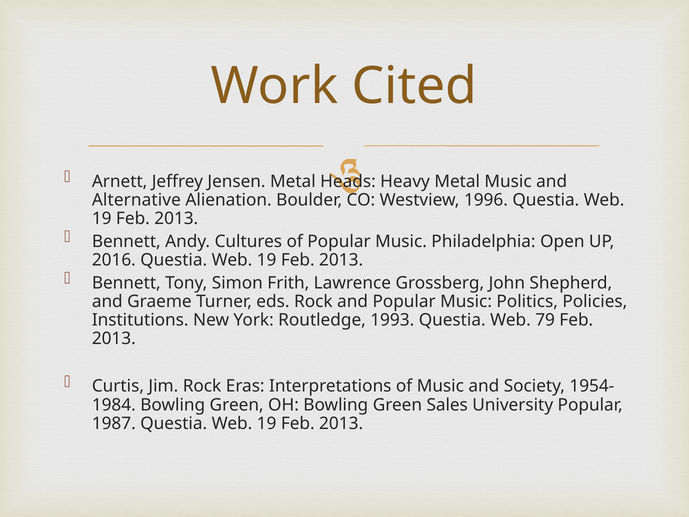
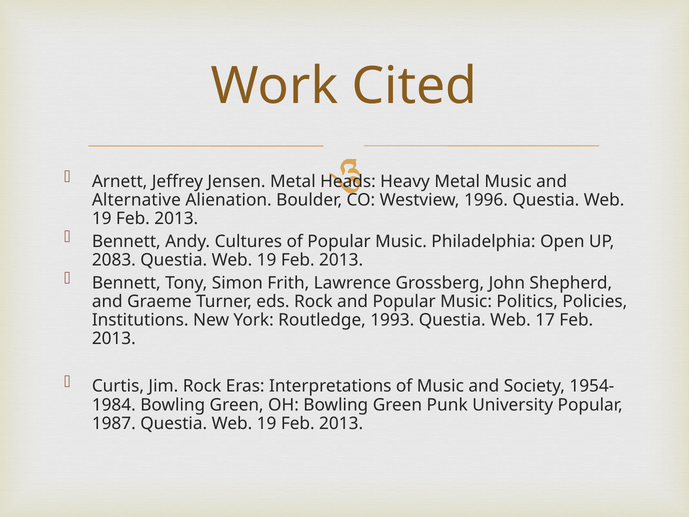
2016: 2016 -> 2083
79: 79 -> 17
Sales: Sales -> Punk
